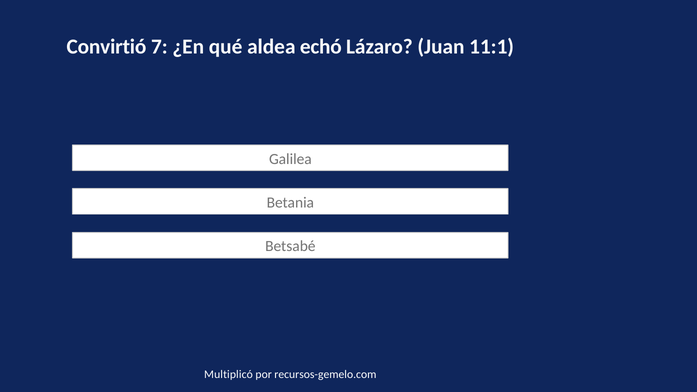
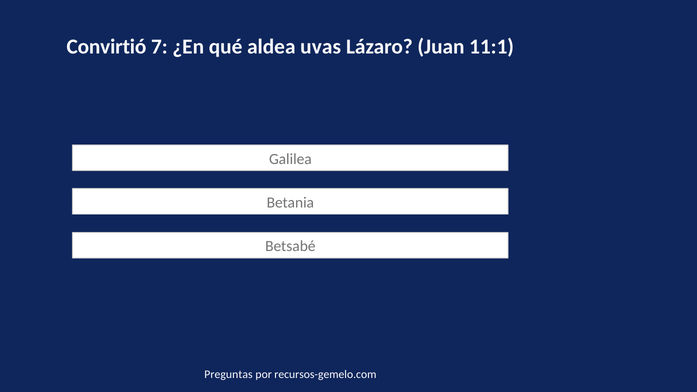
echó: echó -> uvas
Multiplicó: Multiplicó -> Preguntas
